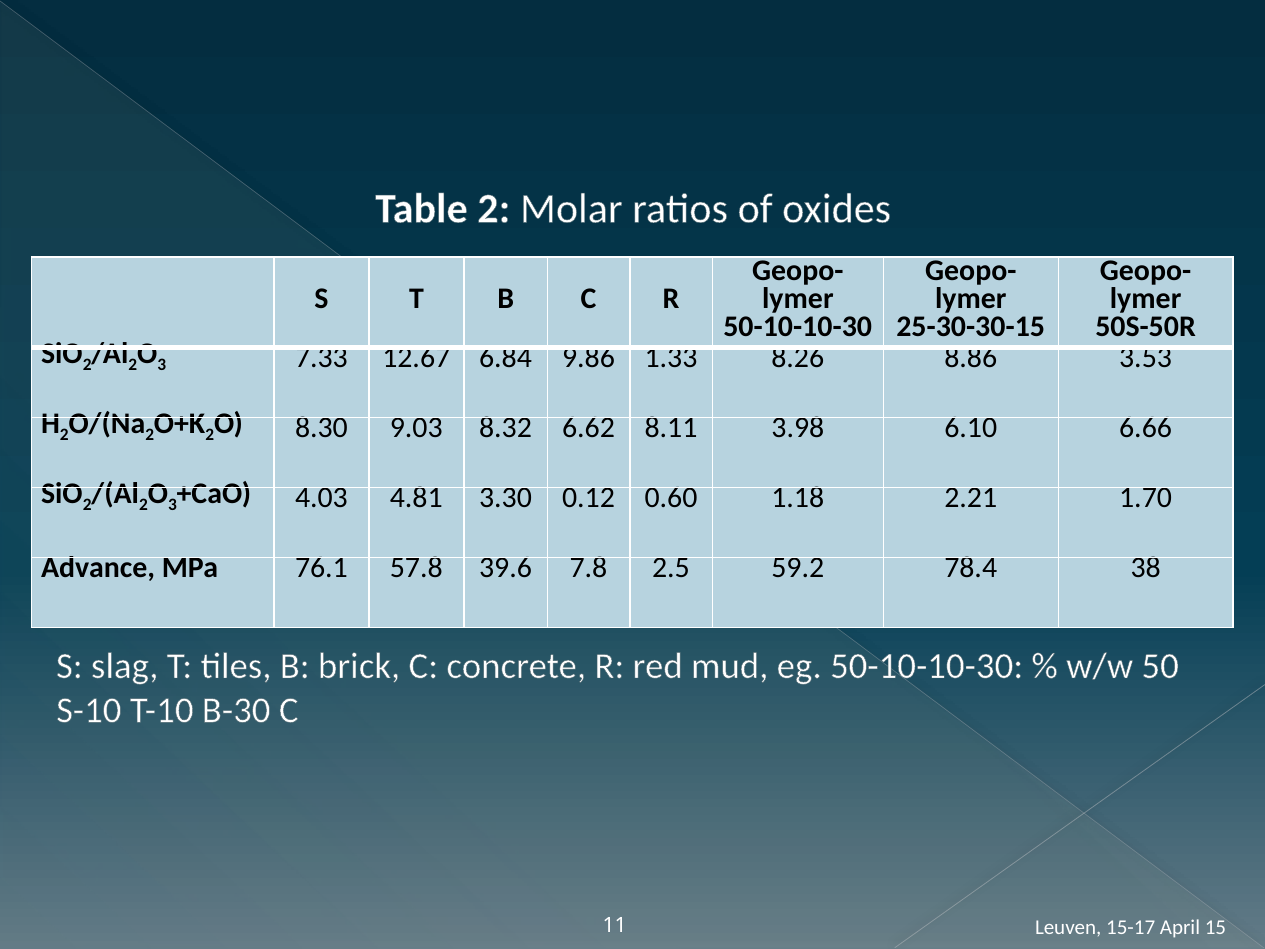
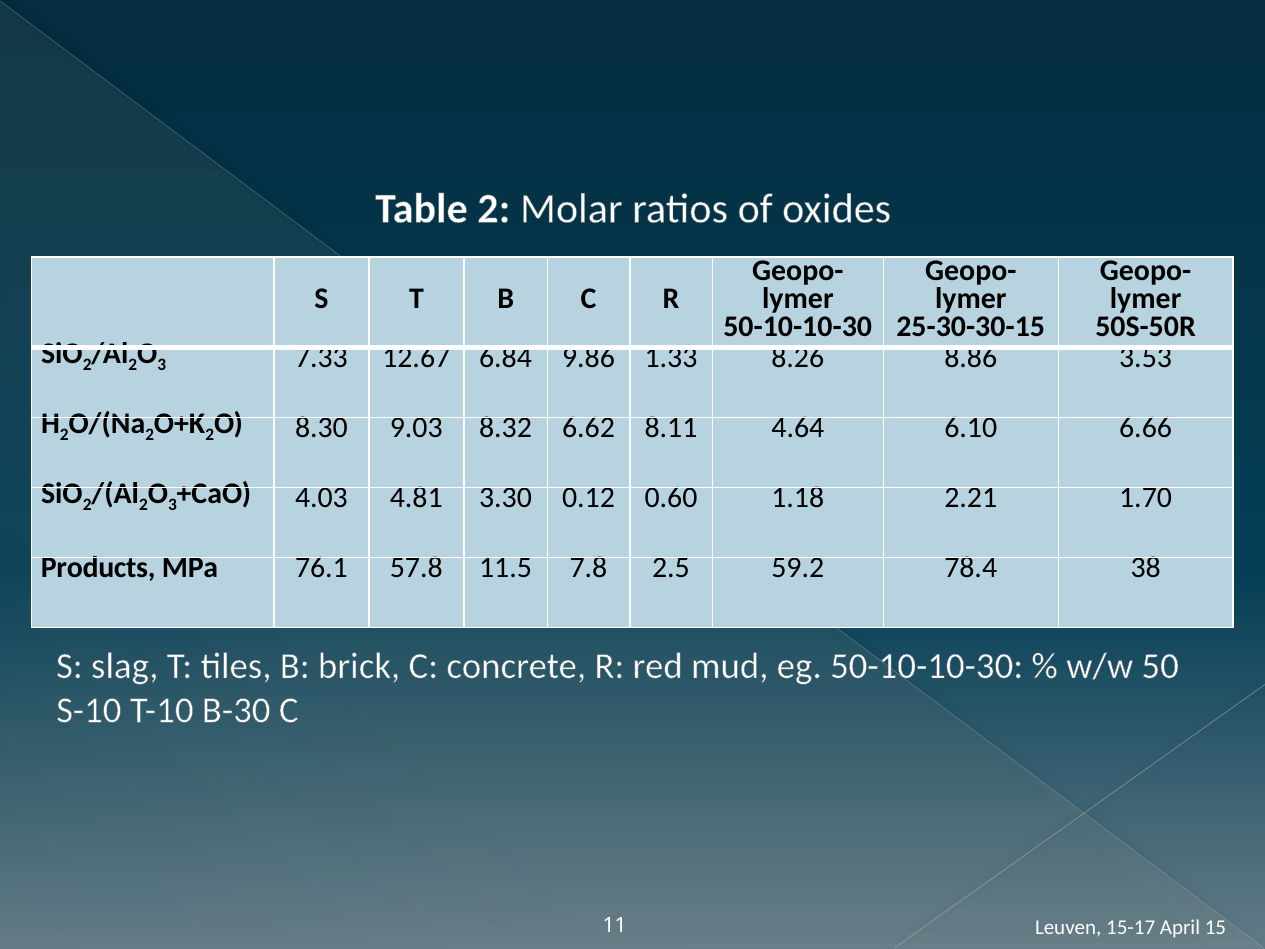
3.98: 3.98 -> 4.64
Advance: Advance -> Products
39.6: 39.6 -> 11.5
